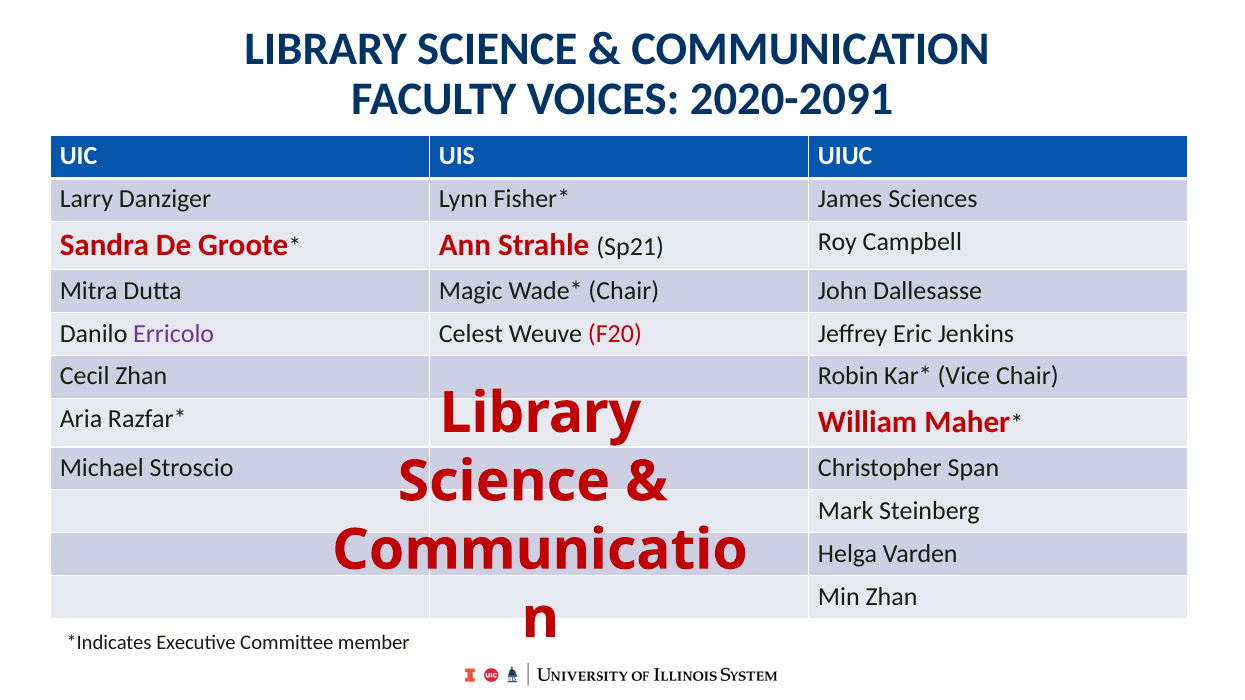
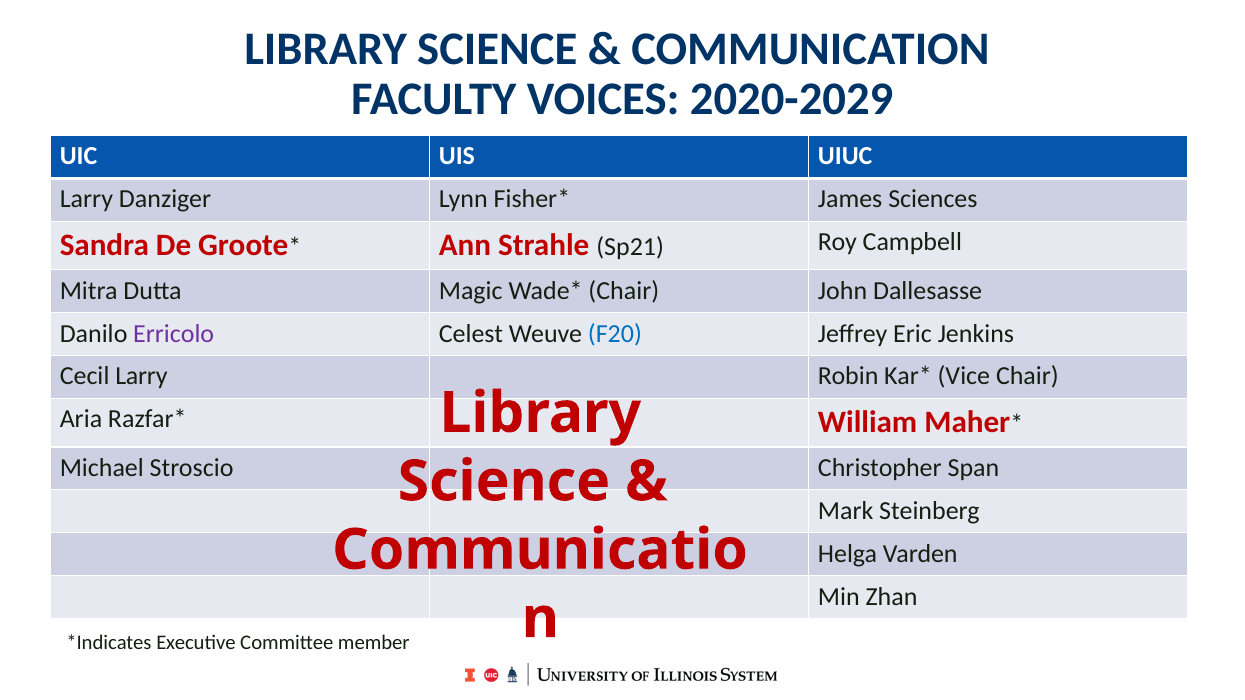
2020-2091: 2020-2091 -> 2020-2029
F20 colour: red -> blue
Cecil Zhan: Zhan -> Larry
